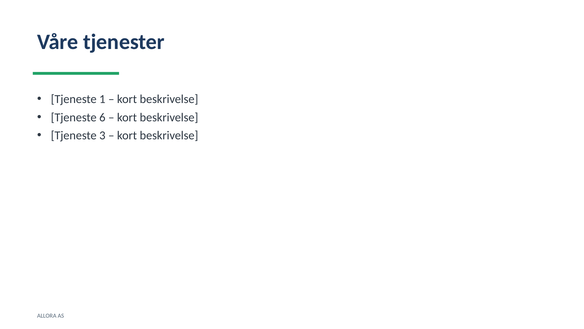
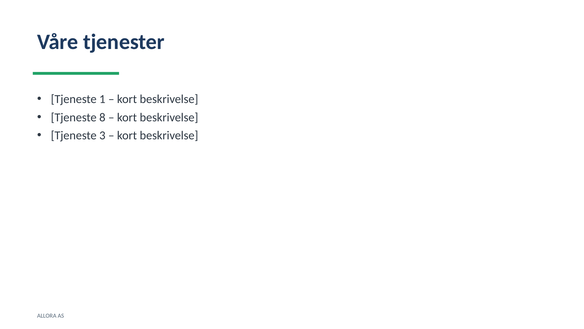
6: 6 -> 8
